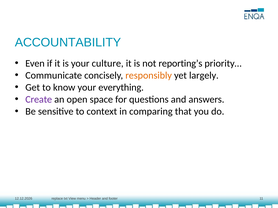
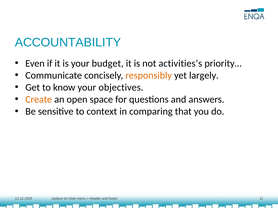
culture: culture -> budget
reporting’s: reporting’s -> activities’s
everything: everything -> objectives
Create colour: purple -> orange
